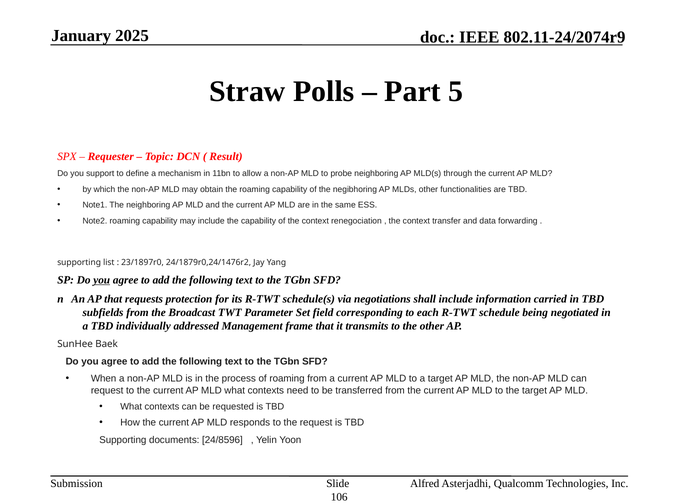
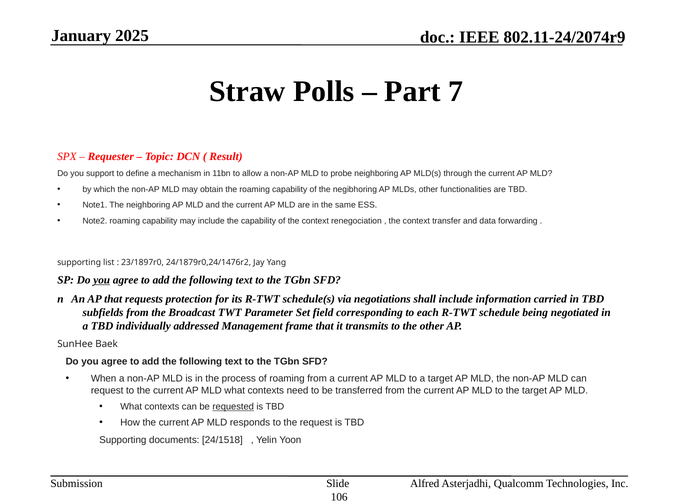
5: 5 -> 7
requested underline: none -> present
24/8596: 24/8596 -> 24/1518
